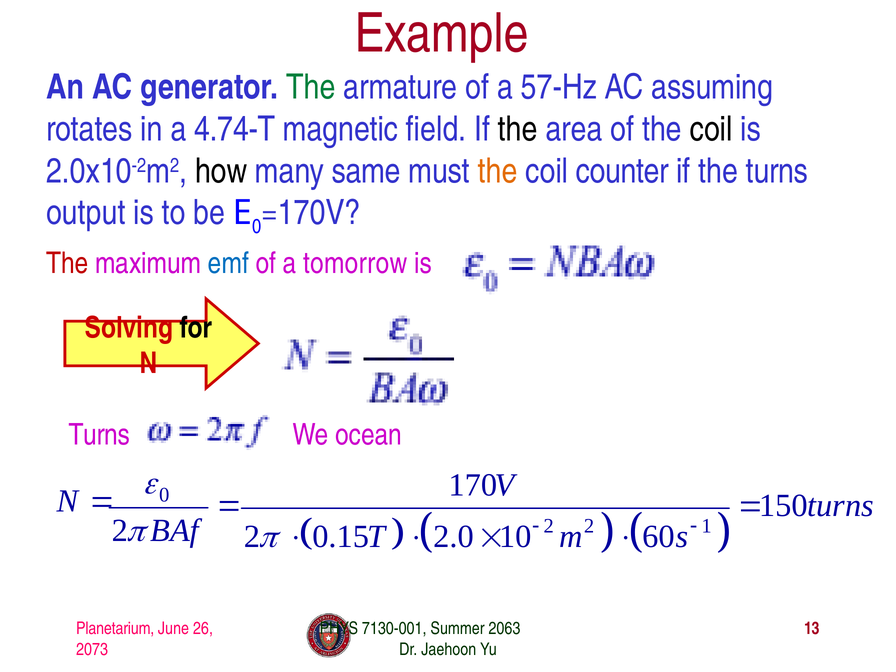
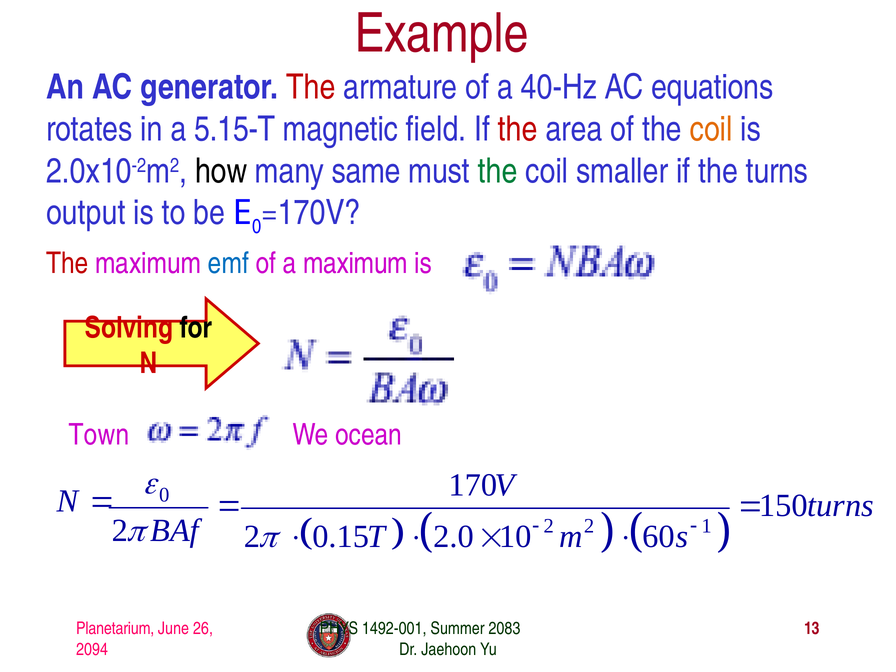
The at (311, 87) colour: green -> red
57-Hz: 57-Hz -> 40-Hz
assuming: assuming -> equations
4.74-T: 4.74-T -> 5.15-T
the at (518, 129) colour: black -> red
coil at (711, 129) colour: black -> orange
the at (498, 171) colour: orange -> green
counter: counter -> smaller
a tomorrow: tomorrow -> maximum
Turns at (99, 435): Turns -> Town
7130-001: 7130-001 -> 1492-001
2063: 2063 -> 2083
2073: 2073 -> 2094
